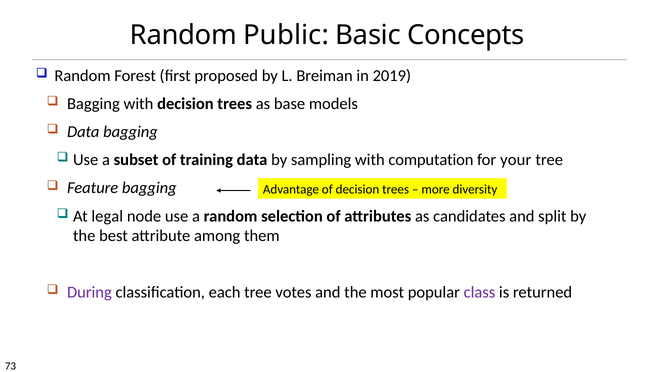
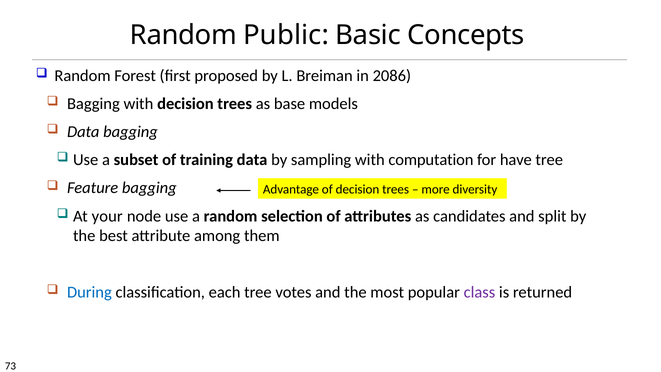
2019: 2019 -> 2086
your: your -> have
legal: legal -> your
During colour: purple -> blue
